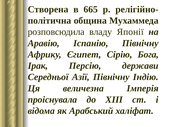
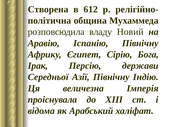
665: 665 -> 612
Японії: Японії -> Новий
